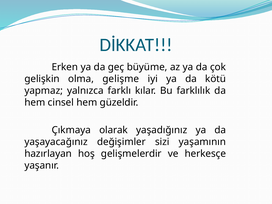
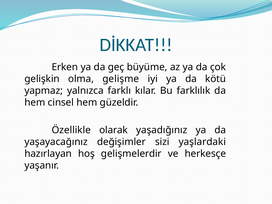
Çıkmaya: Çıkmaya -> Özellikle
yaşamının: yaşamının -> yaşlardaki
